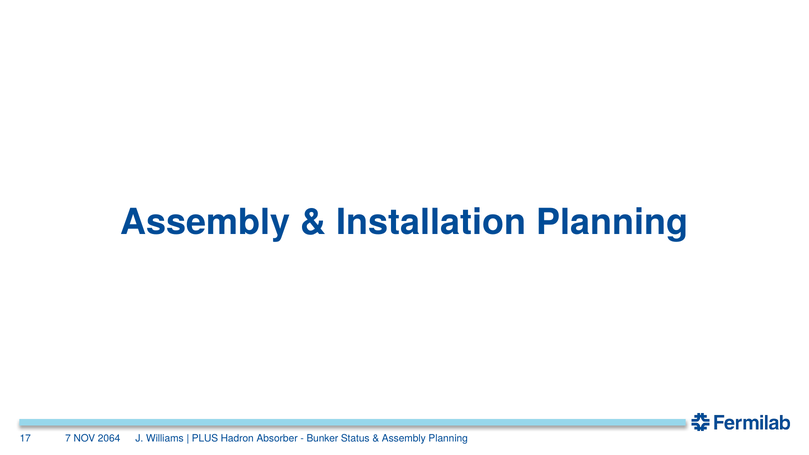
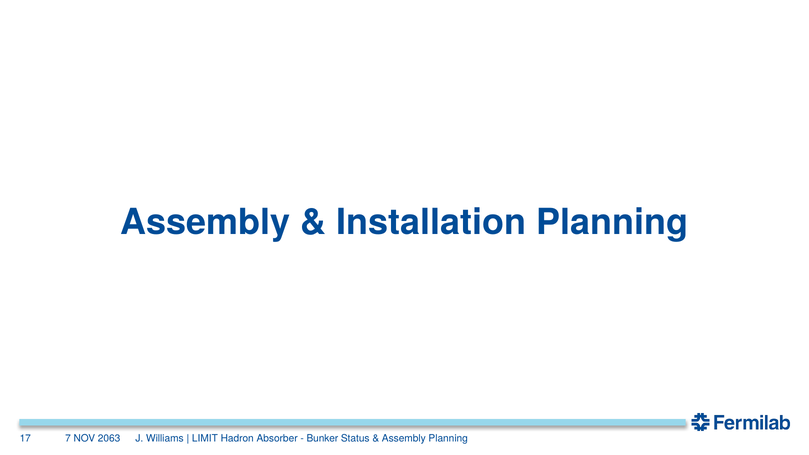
2064: 2064 -> 2063
PLUS: PLUS -> LIMIT
